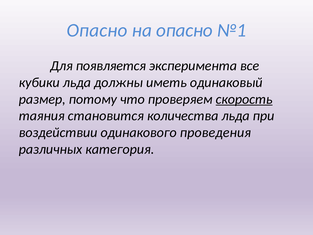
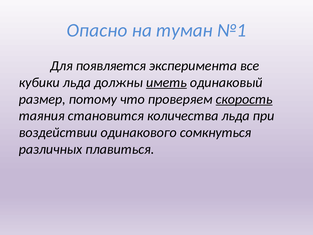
на опасно: опасно -> туман
иметь underline: none -> present
проведения: проведения -> сомкнуться
категория: категория -> плавиться
